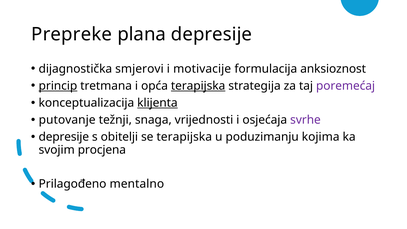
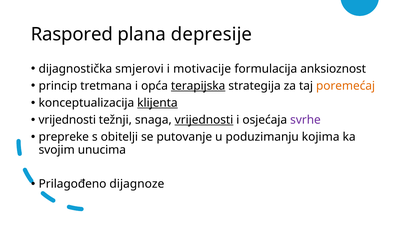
Prepreke: Prepreke -> Raspored
princip underline: present -> none
poremećaj colour: purple -> orange
putovanje at (67, 120): putovanje -> vrijednosti
vrijednosti at (204, 120) underline: none -> present
depresije at (64, 137): depresije -> prepreke
se terapijska: terapijska -> putovanje
procjena: procjena -> unucima
mentalno: mentalno -> dijagnoze
